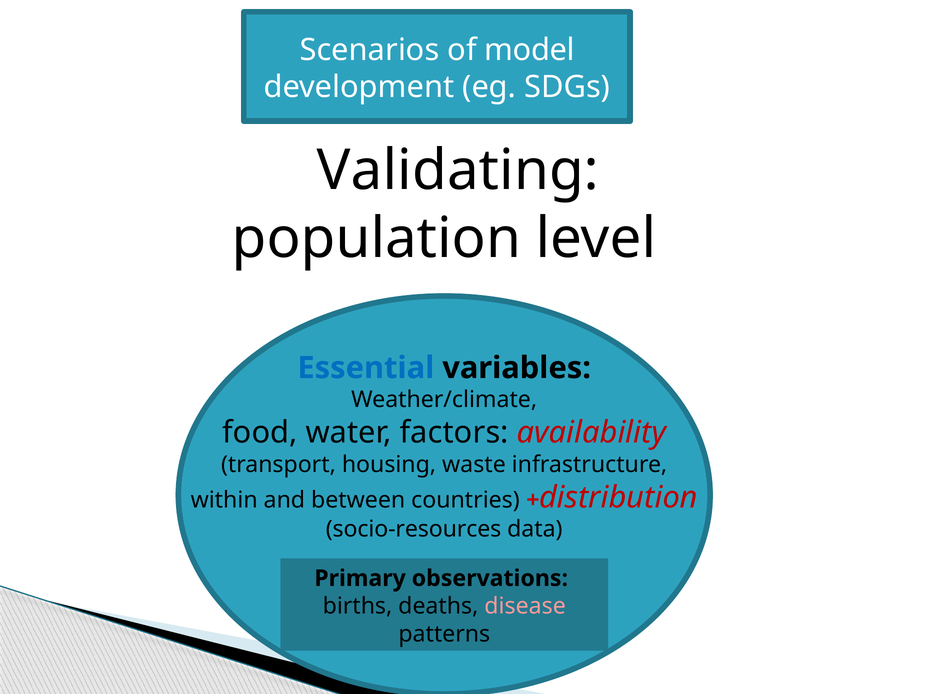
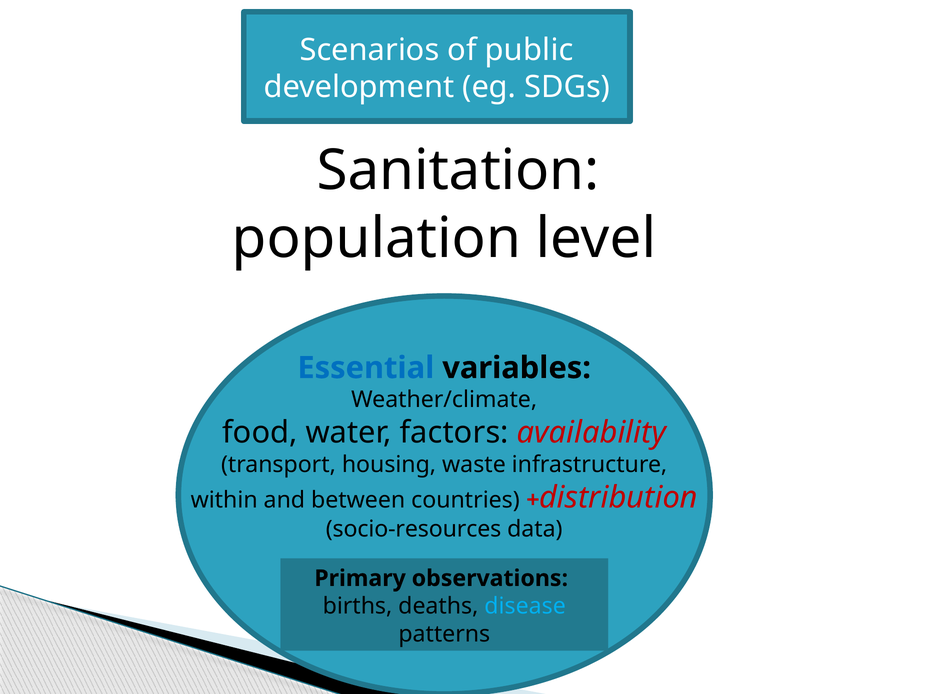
model: model -> public
Validating: Validating -> Sanitation
disease colour: pink -> light blue
